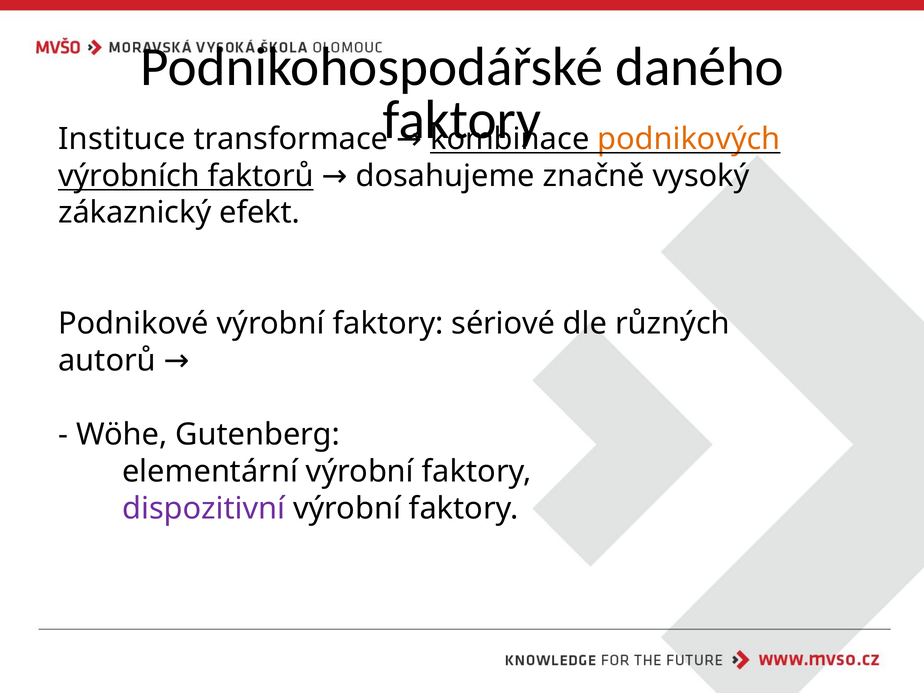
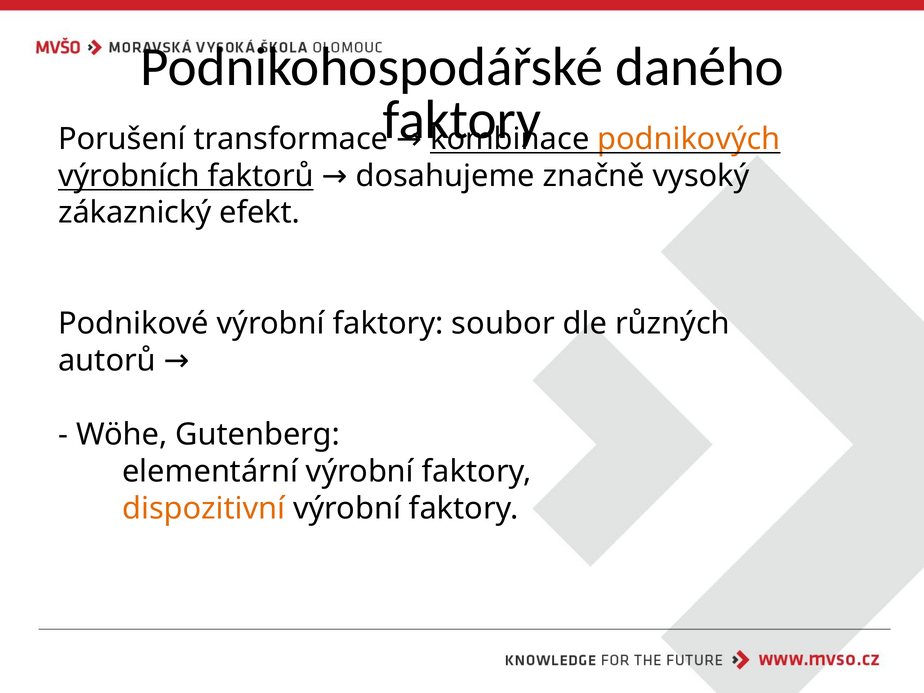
Instituce: Instituce -> Porušení
sériové: sériové -> soubor
dispozitivní colour: purple -> orange
